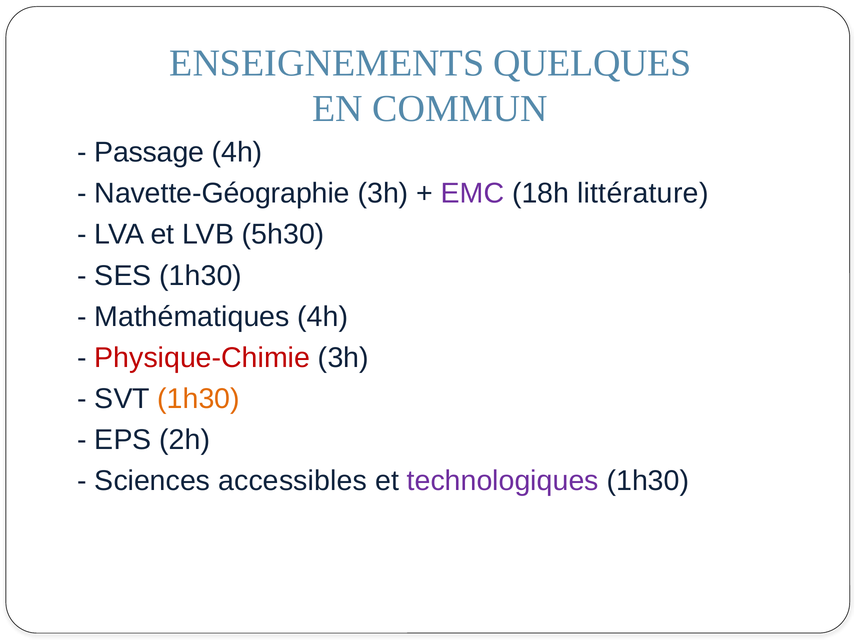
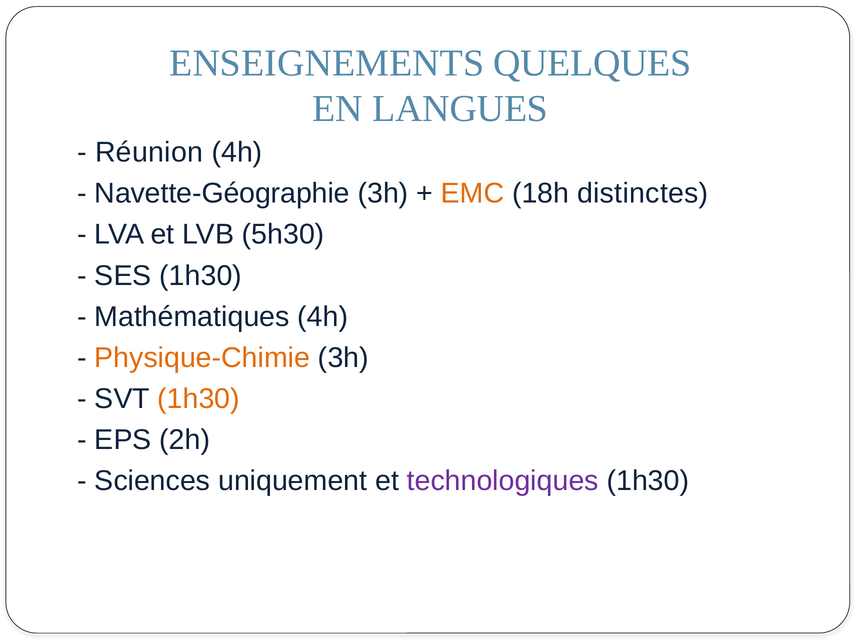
COMMUN: COMMUN -> LANGUES
Passage: Passage -> Réunion
EMC colour: purple -> orange
littérature: littérature -> distinctes
Physique-Chimie colour: red -> orange
accessibles: accessibles -> uniquement
